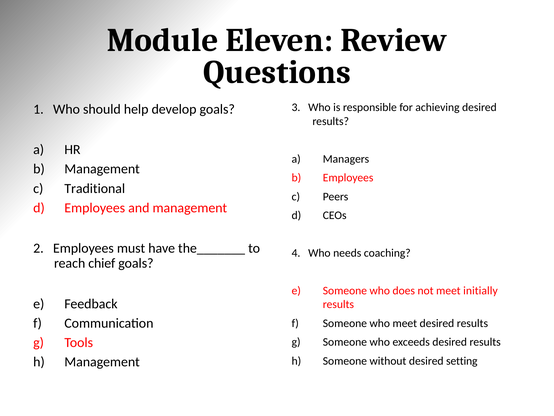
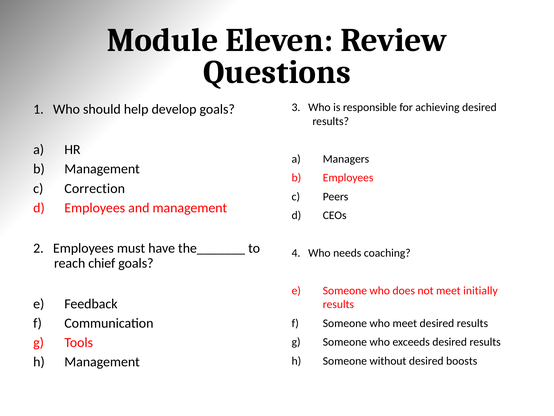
Traditional: Traditional -> Correction
setting: setting -> boosts
